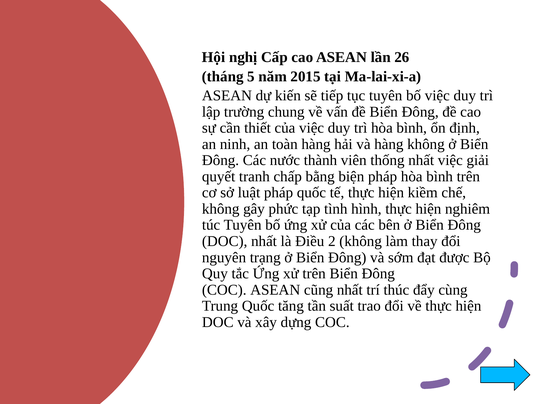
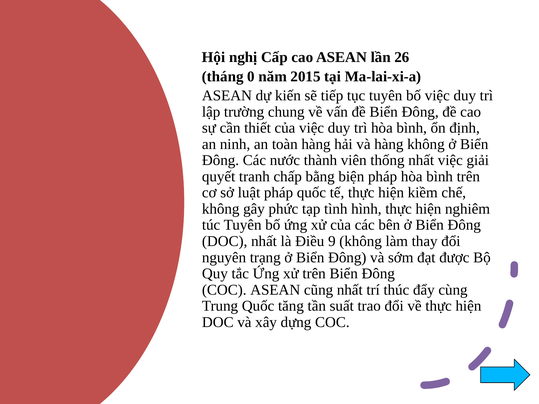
5: 5 -> 0
2: 2 -> 9
